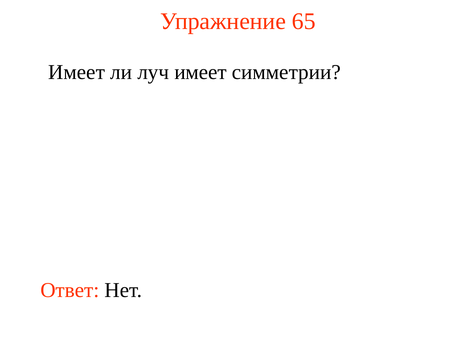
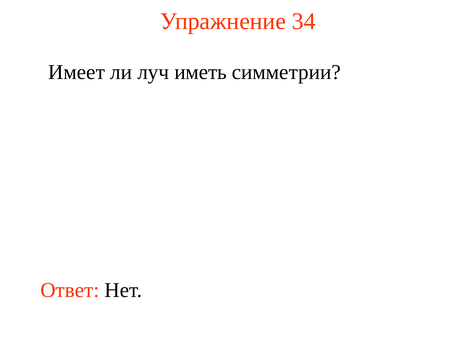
65: 65 -> 34
луч имеет: имеет -> иметь
